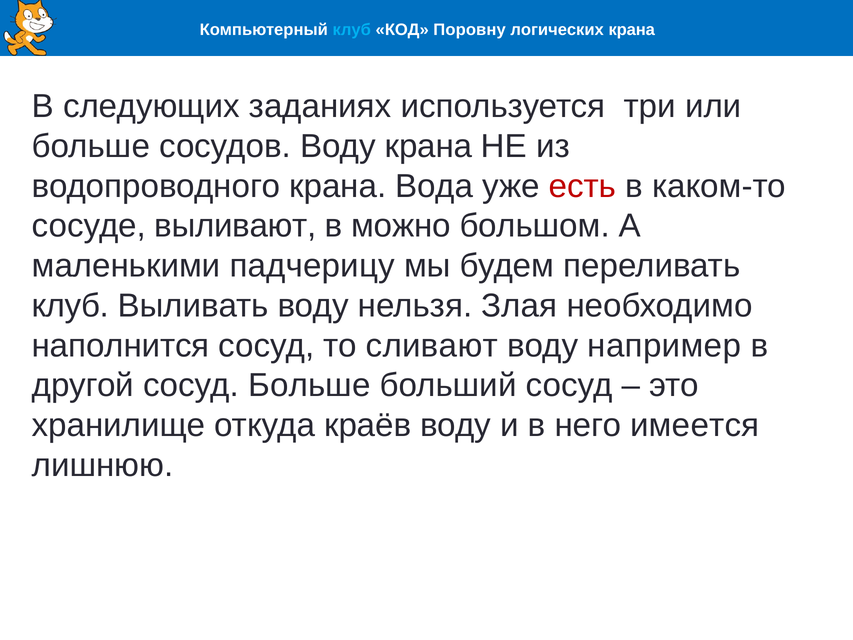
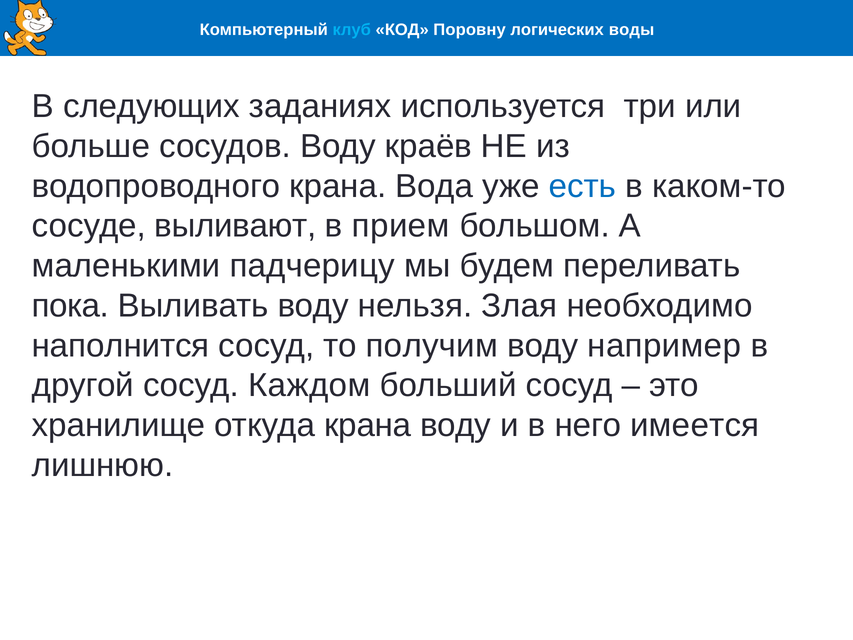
логических крана: крана -> воды
Воду крана: крана -> краёв
есть colour: red -> blue
можно: можно -> прием
клуб at (70, 306): клуб -> пока
сливают: сливают -> получим
сосуд Больше: Больше -> Каждом
откуда краёв: краёв -> крана
